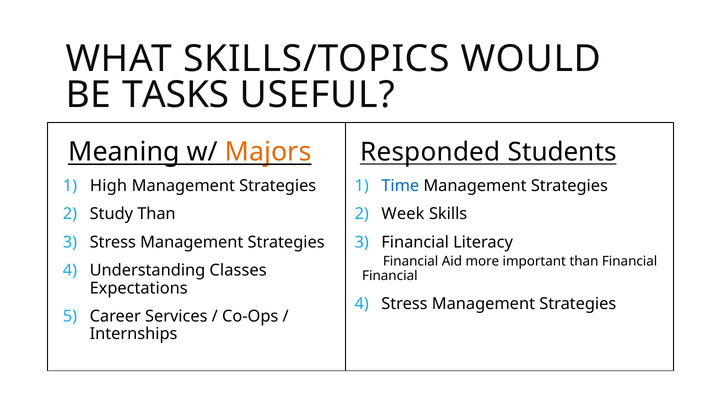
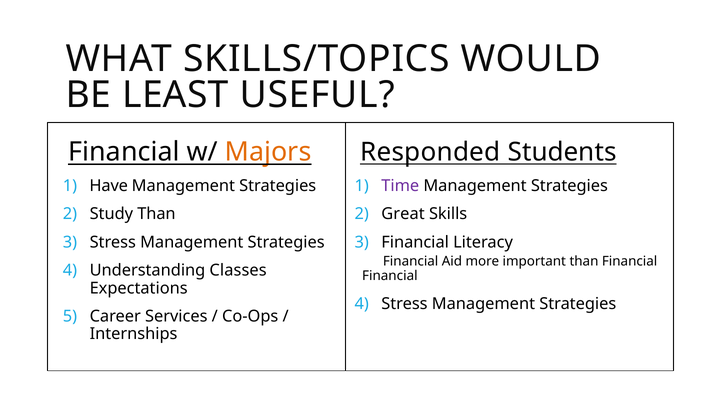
TASKS: TASKS -> LEAST
Meaning at (124, 152): Meaning -> Financial
High: High -> Have
Time colour: blue -> purple
Week: Week -> Great
